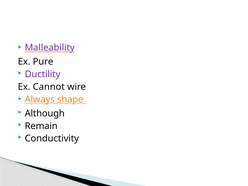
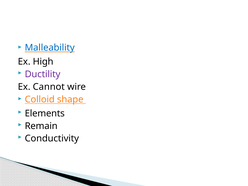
Malleability colour: purple -> blue
Pure: Pure -> High
Always: Always -> Colloid
Although: Although -> Elements
